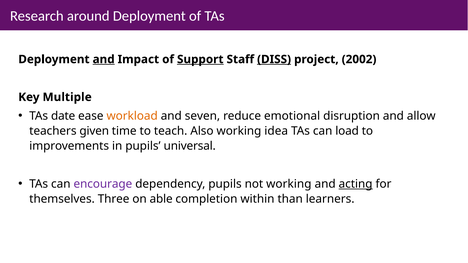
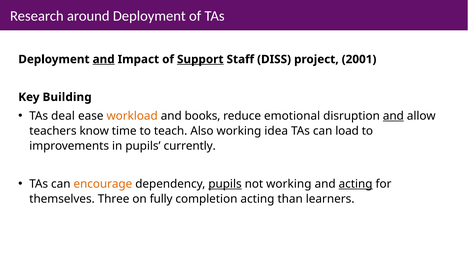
DISS underline: present -> none
2002: 2002 -> 2001
Multiple: Multiple -> Building
date: date -> deal
seven: seven -> books
and at (393, 116) underline: none -> present
given: given -> know
universal: universal -> currently
encourage colour: purple -> orange
pupils at (225, 184) underline: none -> present
able: able -> fully
completion within: within -> acting
